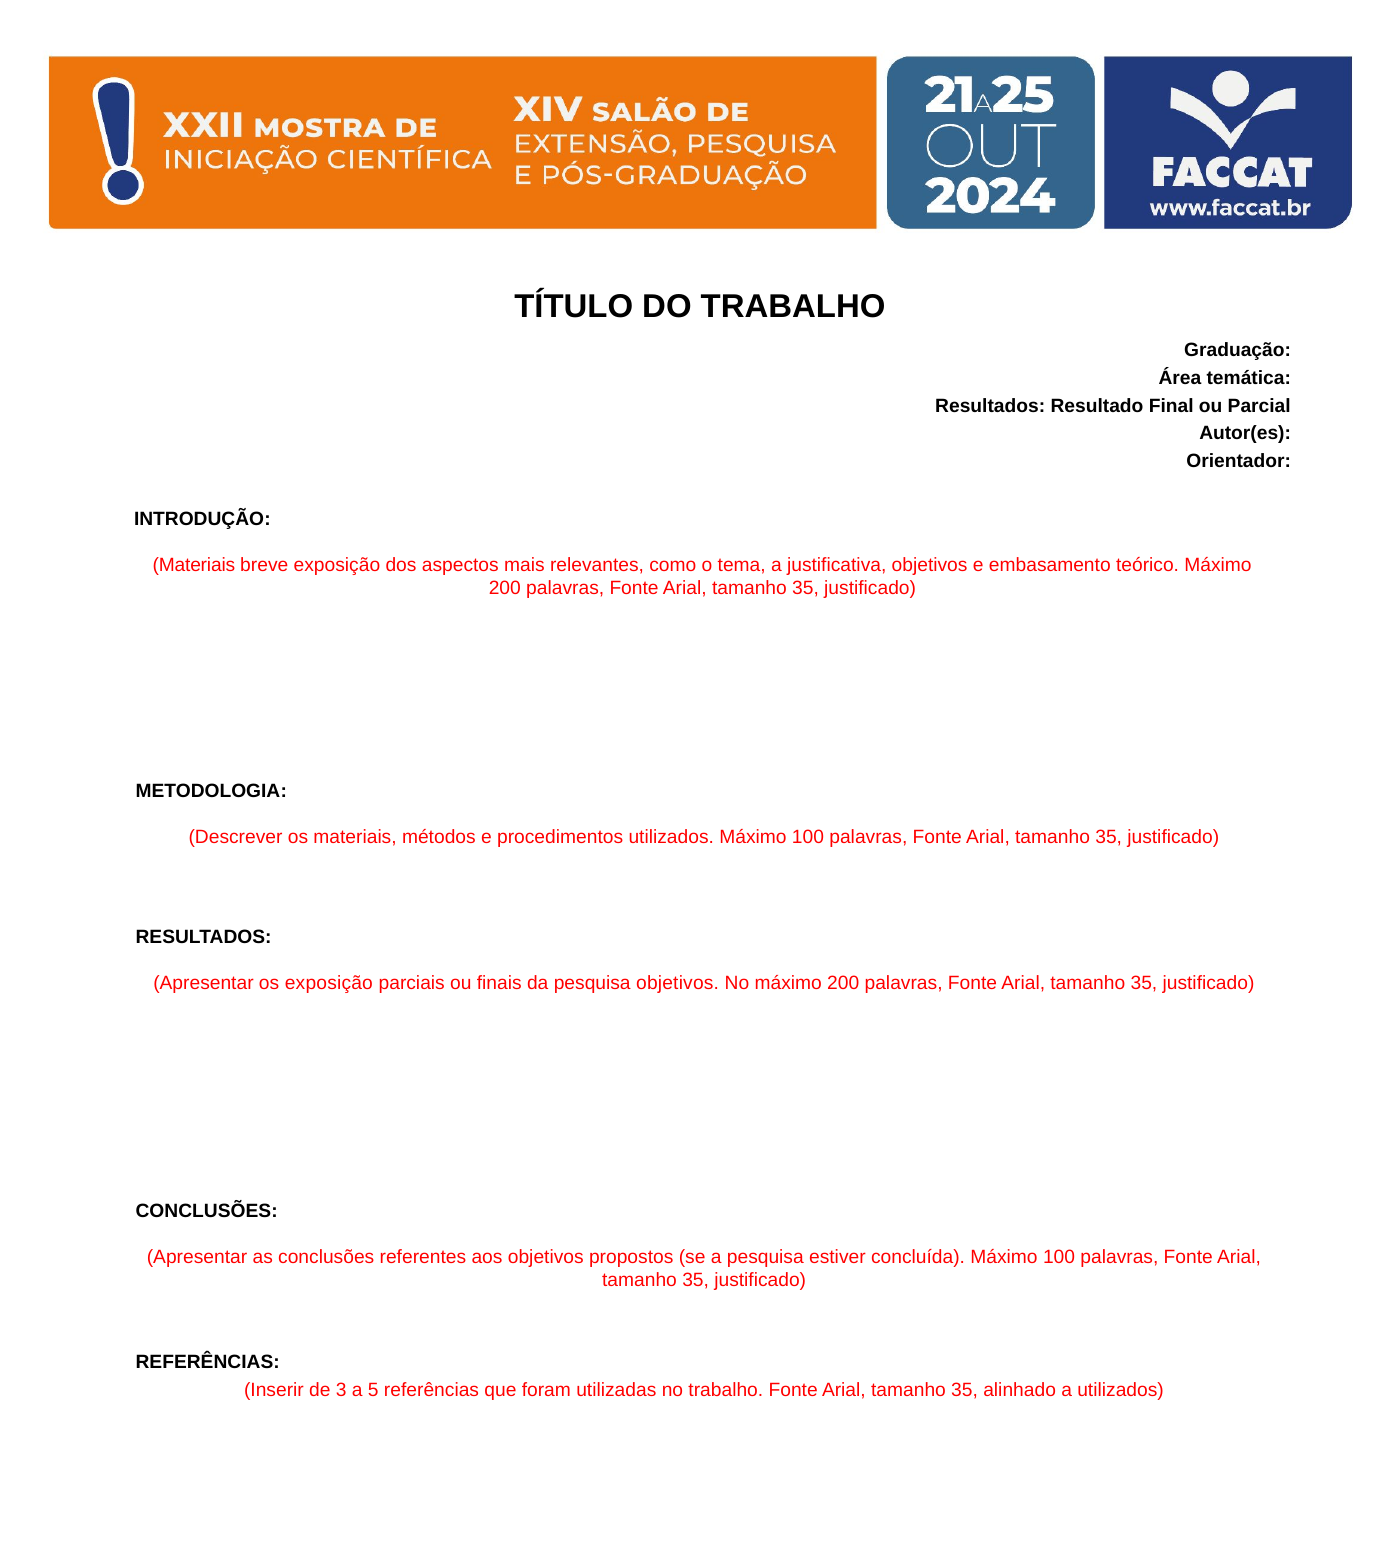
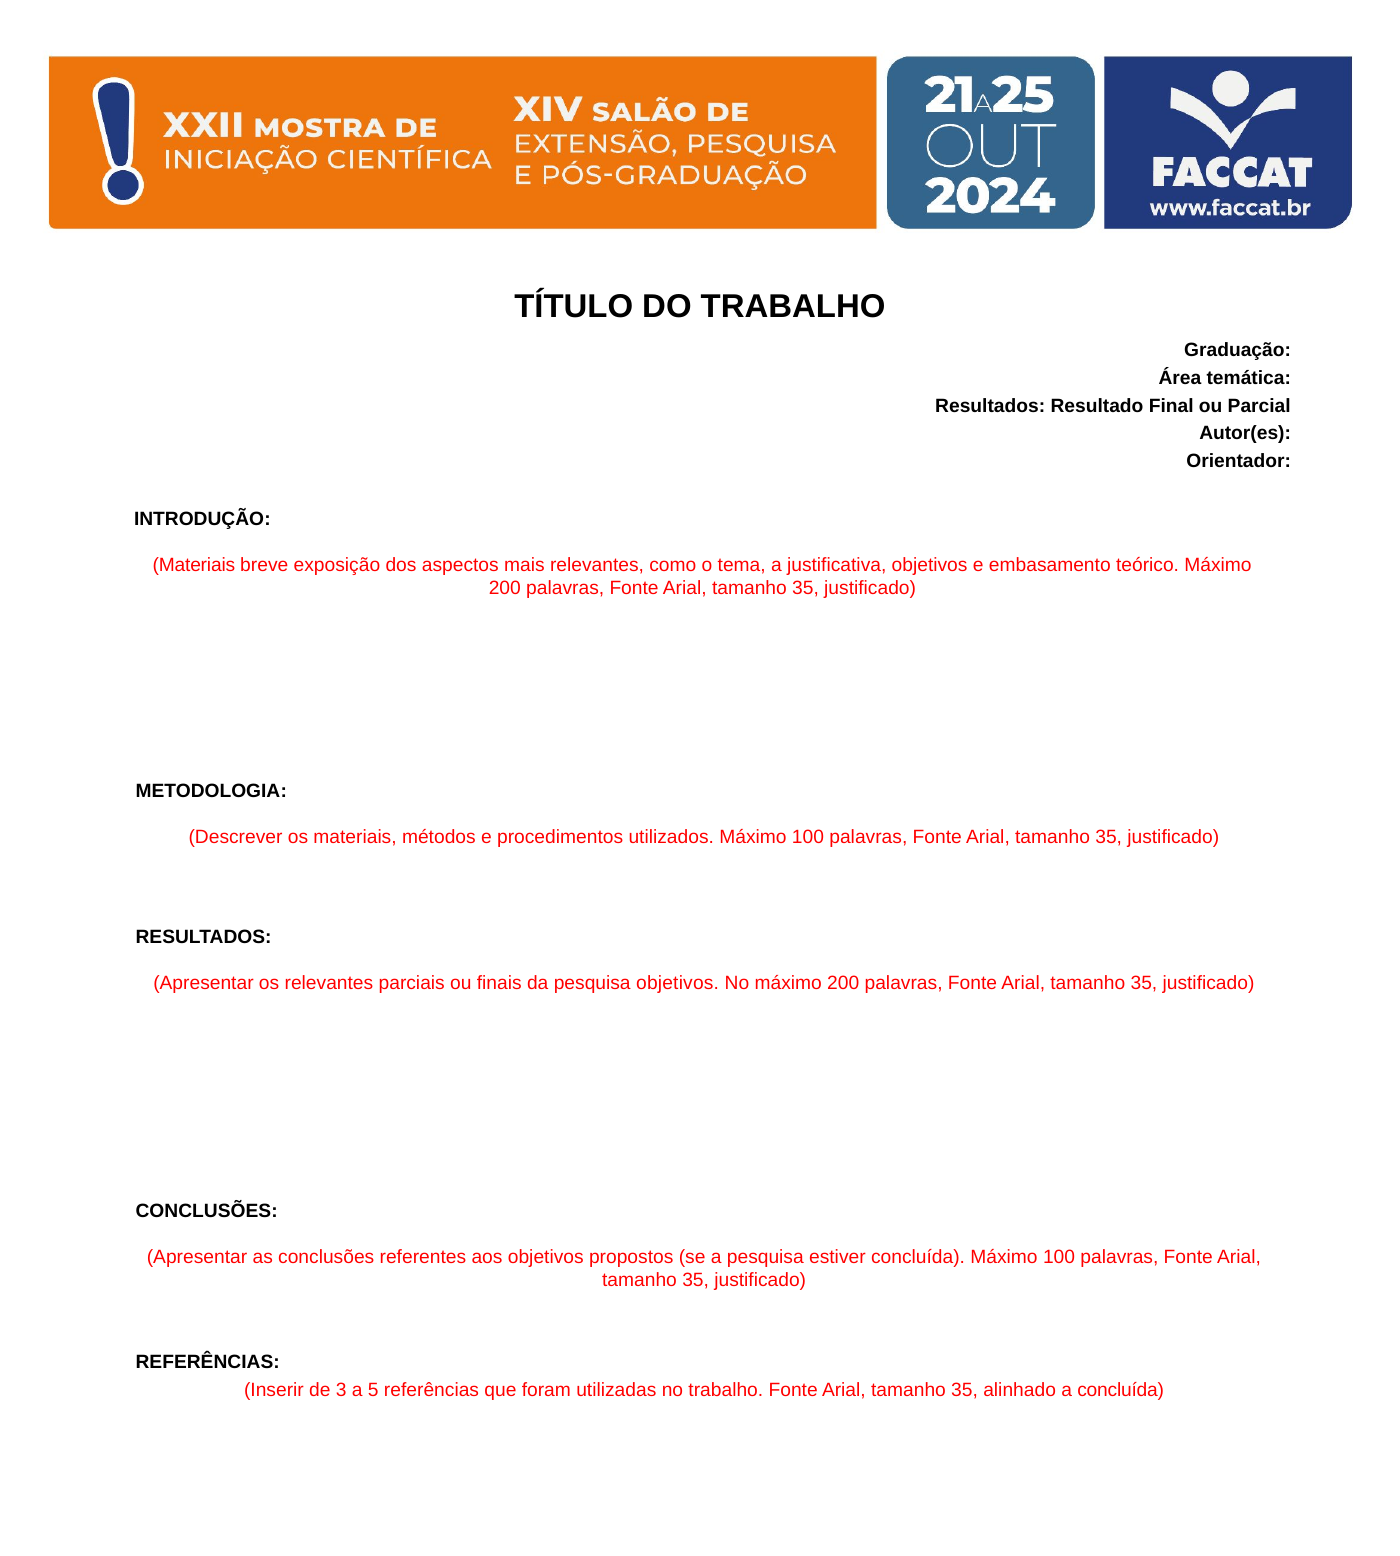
os exposição: exposição -> relevantes
a utilizados: utilizados -> concluída
